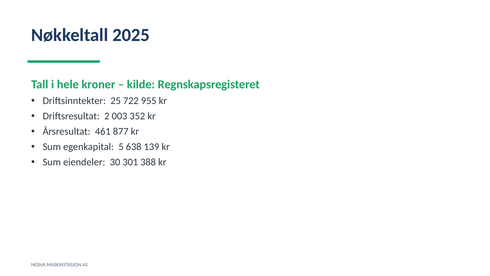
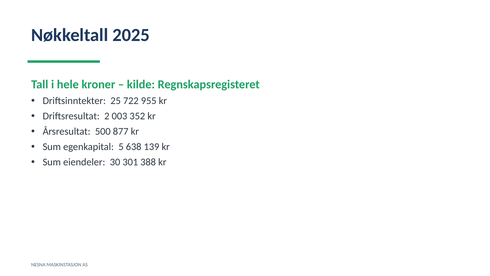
461: 461 -> 500
